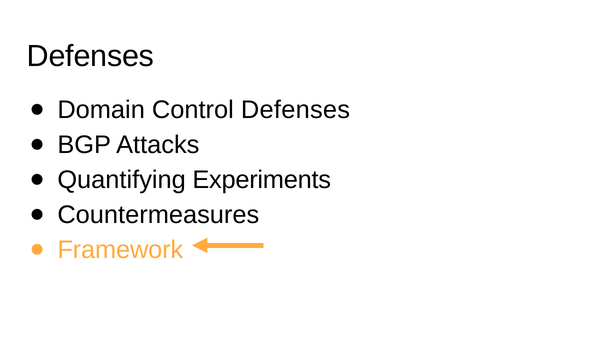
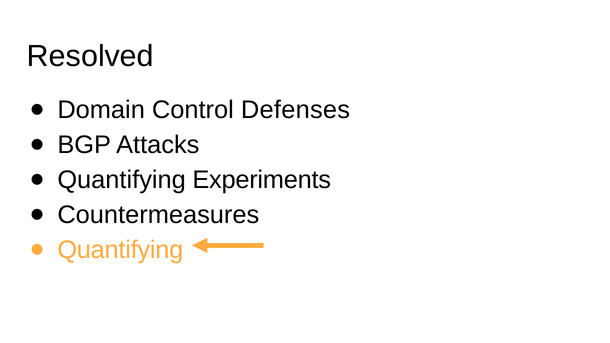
Defenses at (90, 56): Defenses -> Resolved
Framework at (120, 250): Framework -> Quantifying
